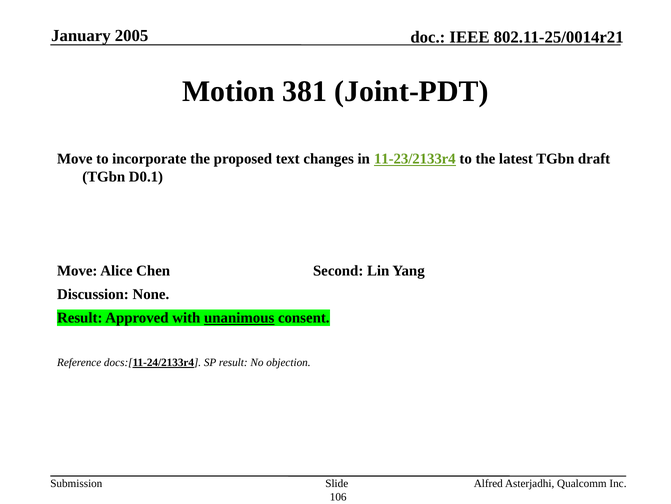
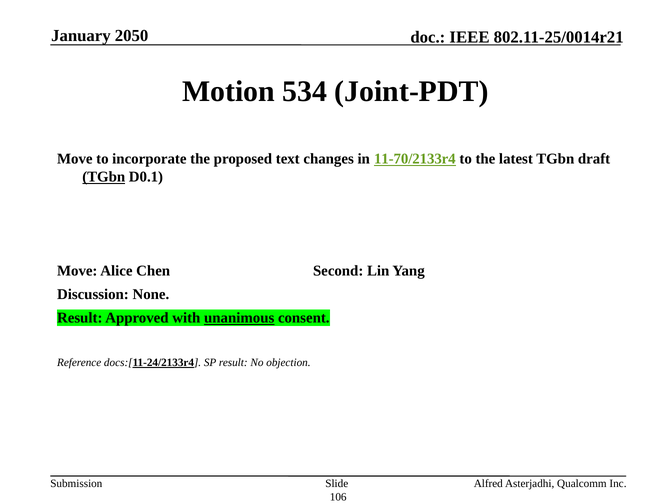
2005: 2005 -> 2050
381: 381 -> 534
11-23/2133r4: 11-23/2133r4 -> 11-70/2133r4
TGbn at (104, 177) underline: none -> present
